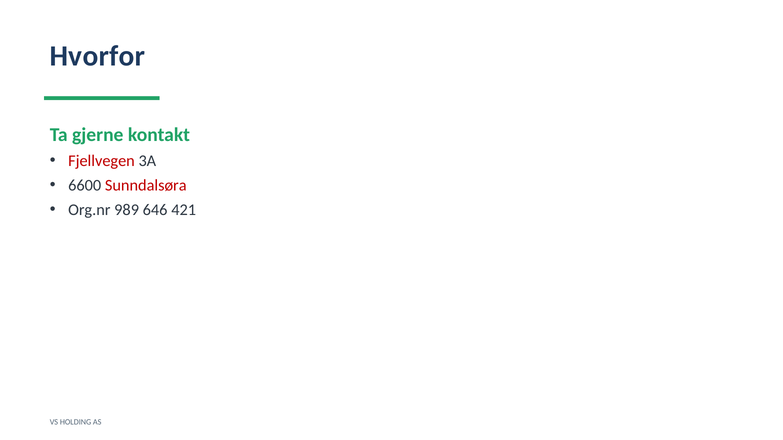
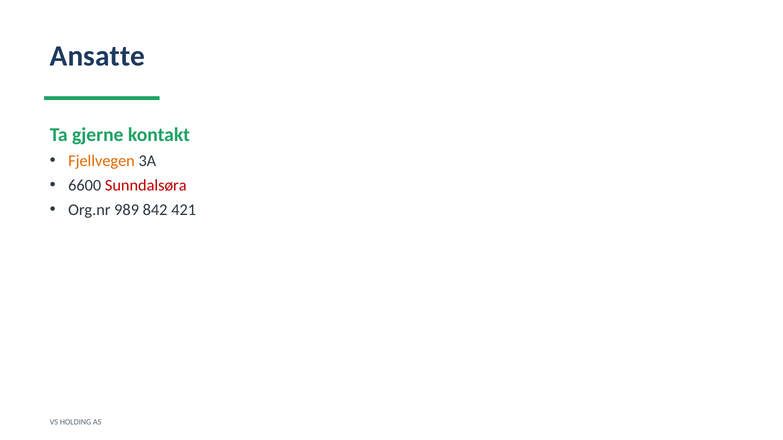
Hvorfor: Hvorfor -> Ansatte
Fjellvegen colour: red -> orange
646: 646 -> 842
